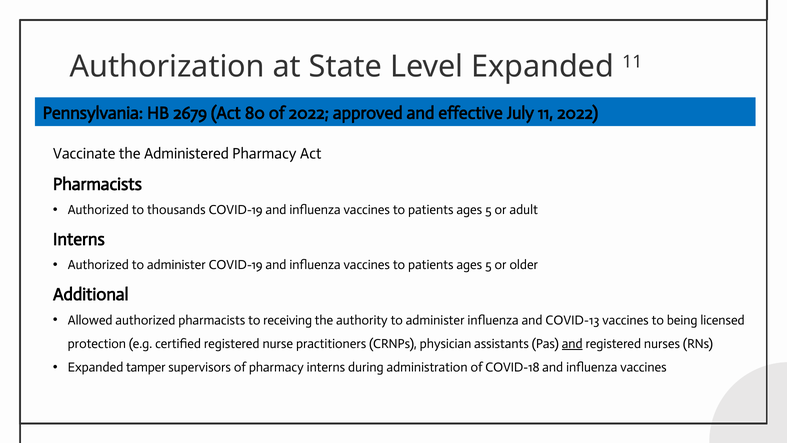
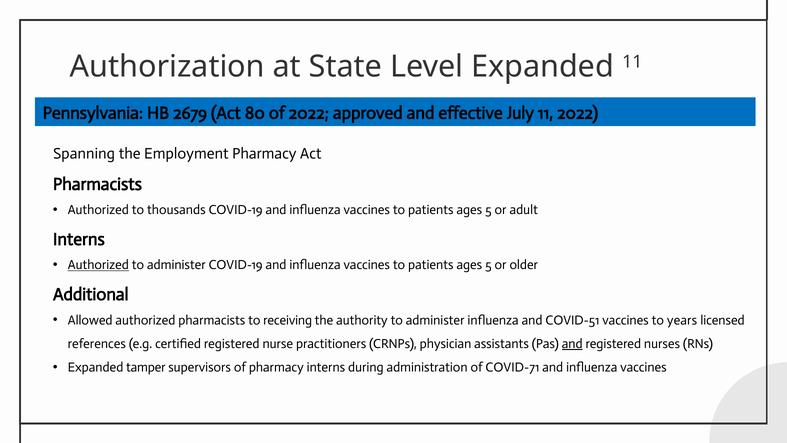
Vaccinate: Vaccinate -> Spanning
Administered: Administered -> Employment
Authorized at (98, 265) underline: none -> present
COVID-13: COVID-13 -> COVID-51
being: being -> years
protection: protection -> references
COVID-18: COVID-18 -> COVID-71
